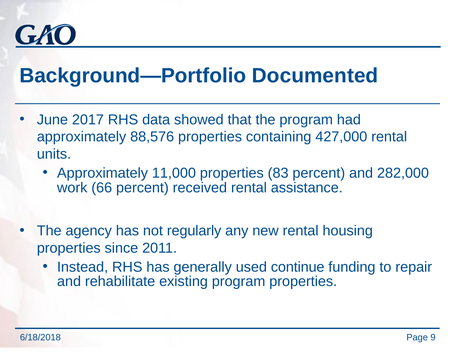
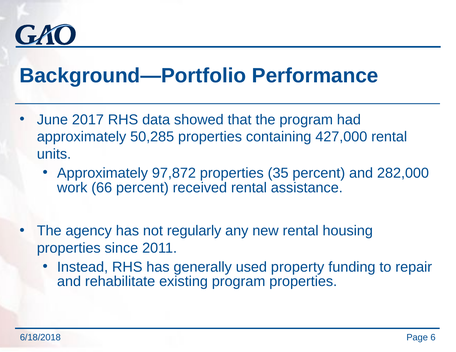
Documented: Documented -> Performance
88,576: 88,576 -> 50,285
11,000: 11,000 -> 97,872
83: 83 -> 35
continue: continue -> property
9: 9 -> 6
